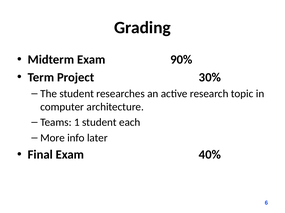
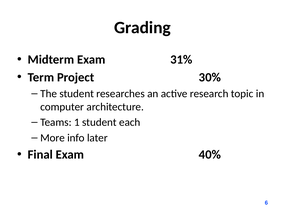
90%: 90% -> 31%
